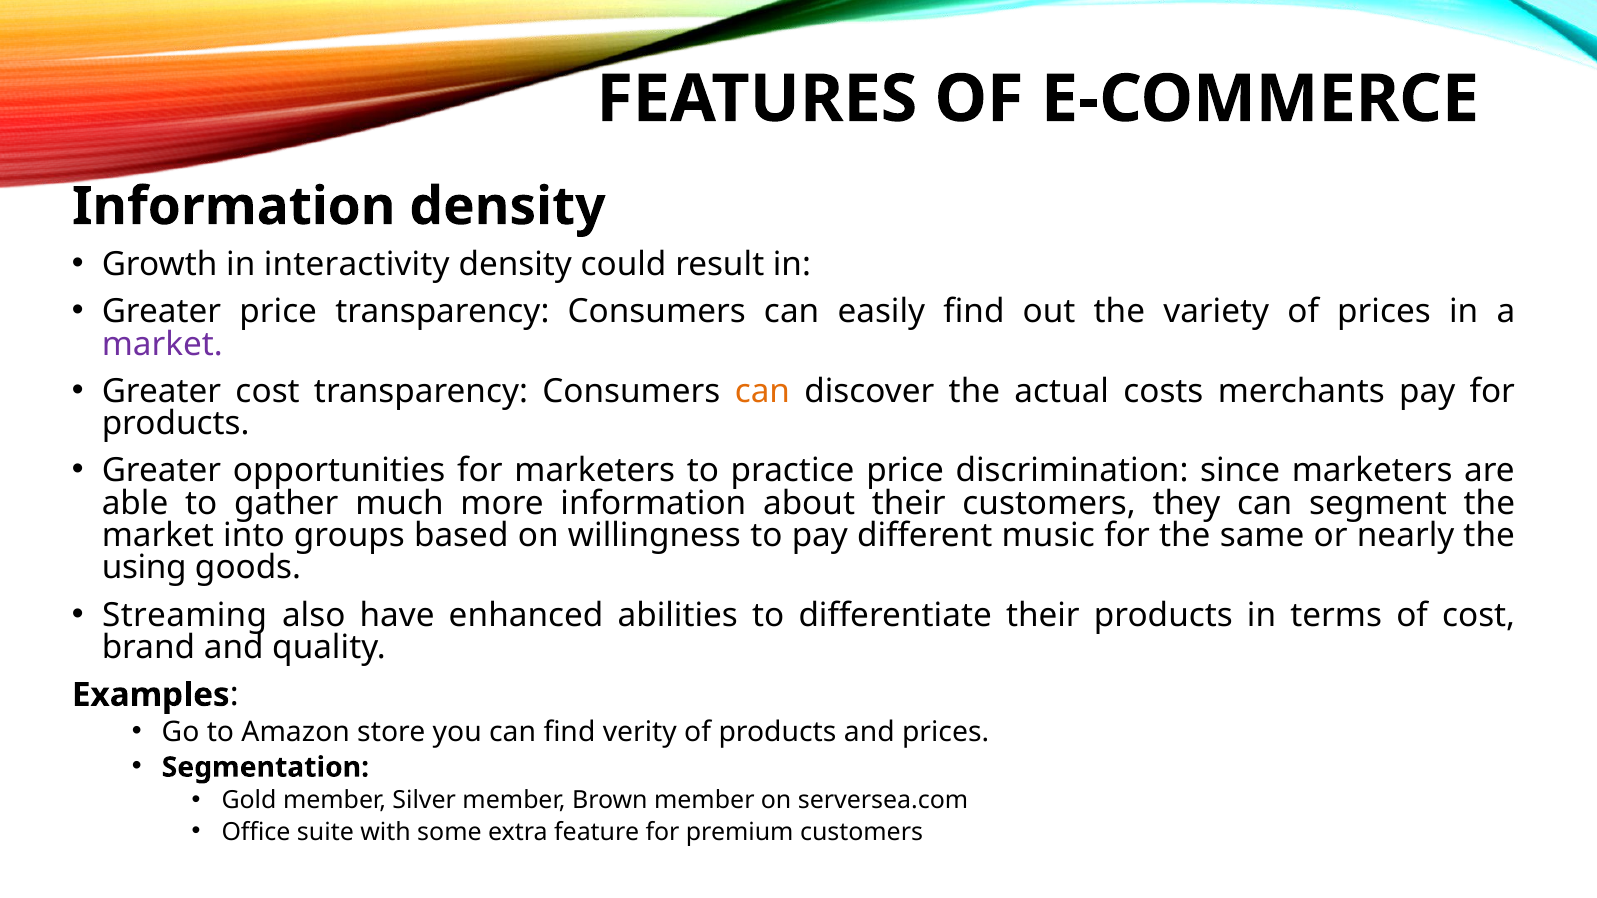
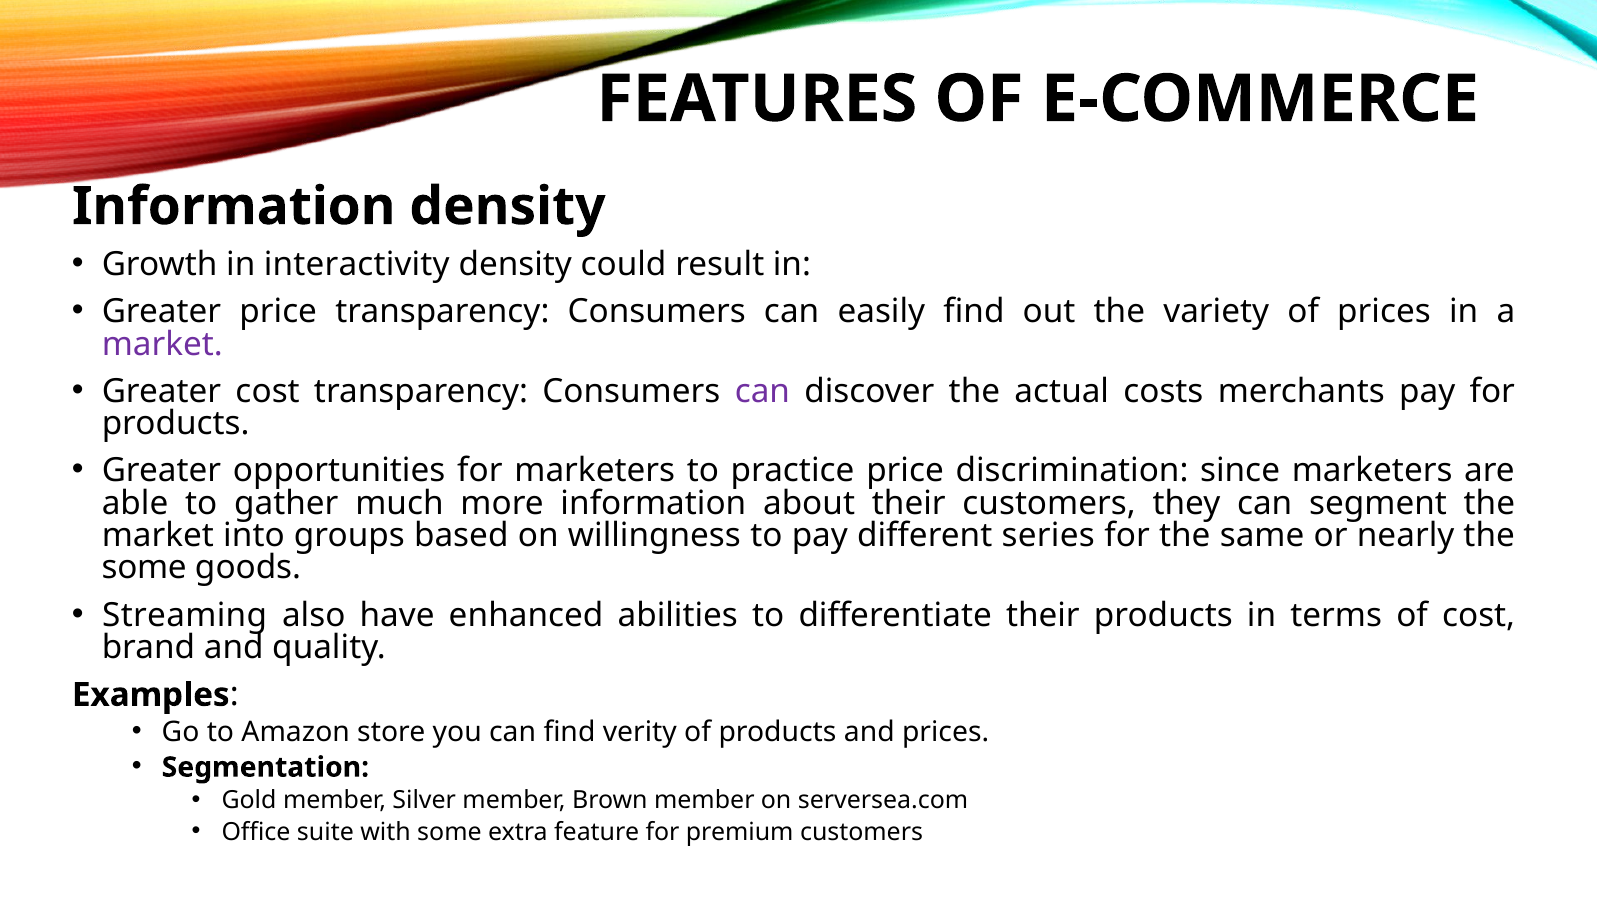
can at (762, 391) colour: orange -> purple
music: music -> series
using at (144, 568): using -> some
